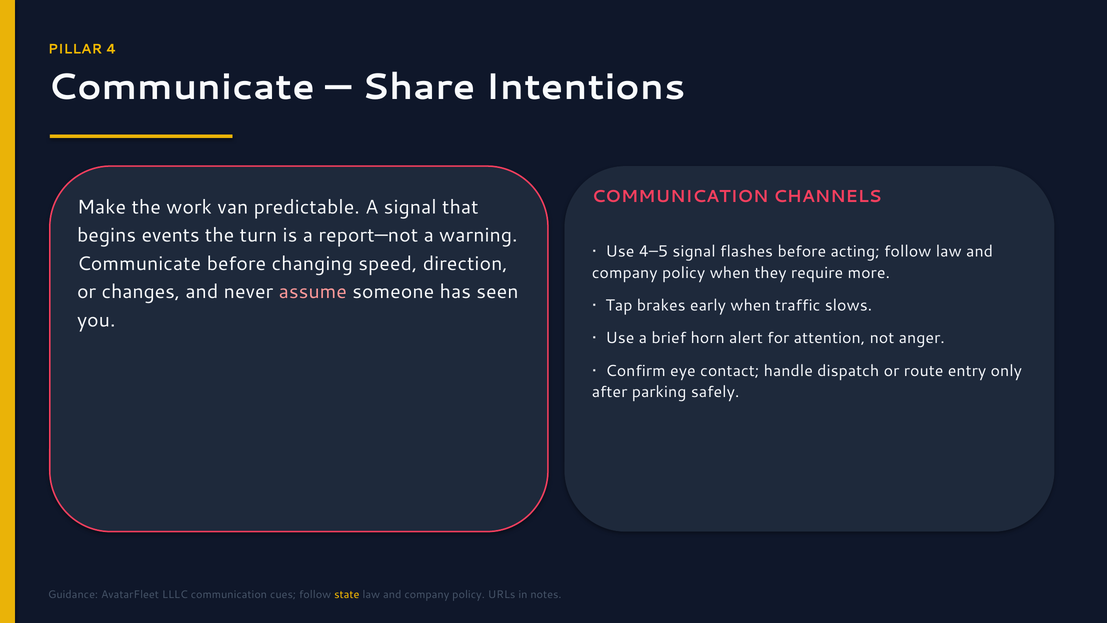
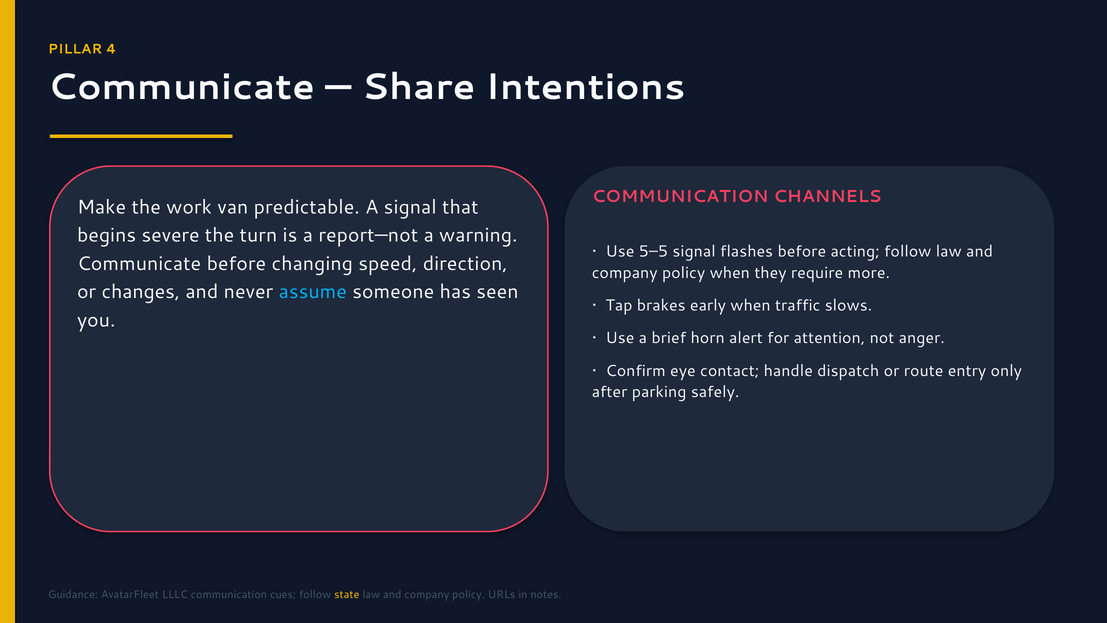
events: events -> severe
4–5: 4–5 -> 5–5
assume colour: pink -> light blue
